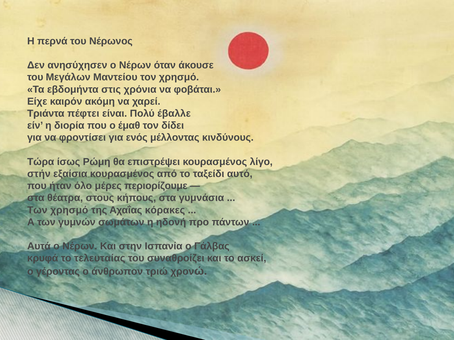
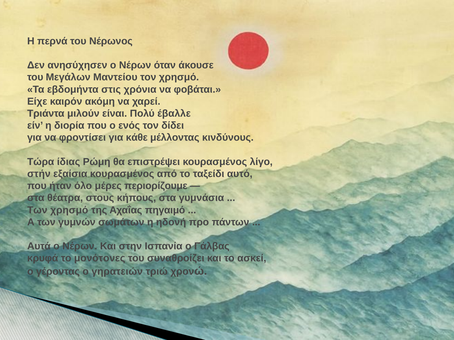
πέφτει: πέφτει -> μιλούν
έμαθ: έμαθ -> ενός
ενός: ενός -> κάθε
ίσως: ίσως -> ίδιας
κόρακες: κόρακες -> πηγαιμό
τελευταίας: τελευταίας -> μονότονες
άνθρωπον: άνθρωπον -> γηρατειών
